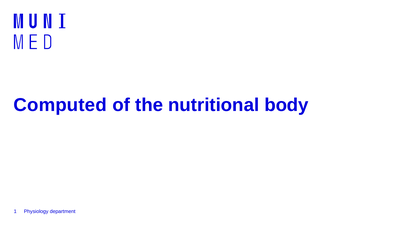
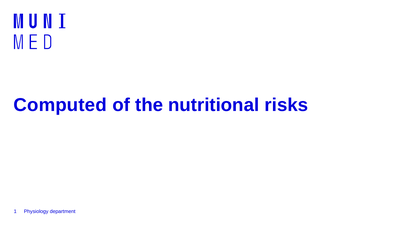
body: body -> risks
